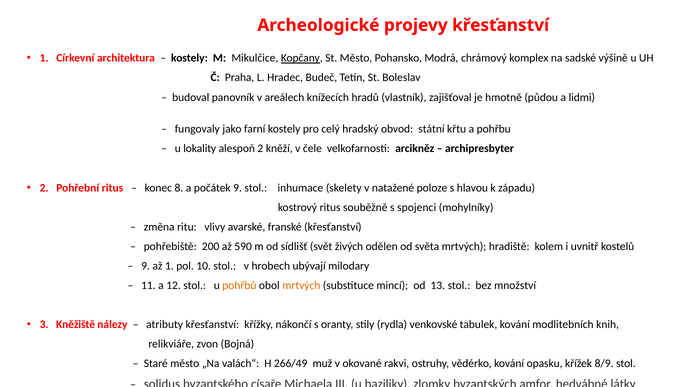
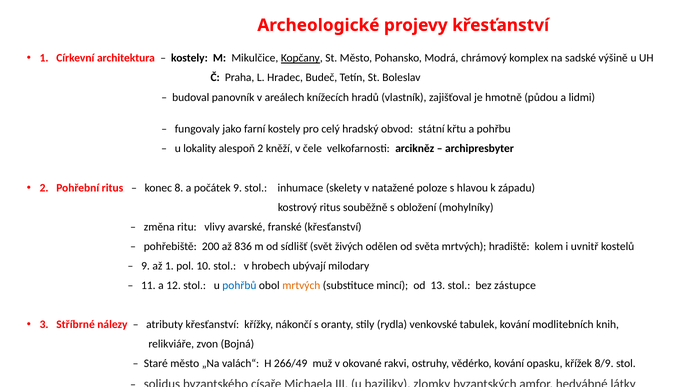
spojenci: spojenci -> obložení
590: 590 -> 836
pohřbů colour: orange -> blue
množství: množství -> zástupce
Kněžiště: Kněžiště -> Stříbrné
